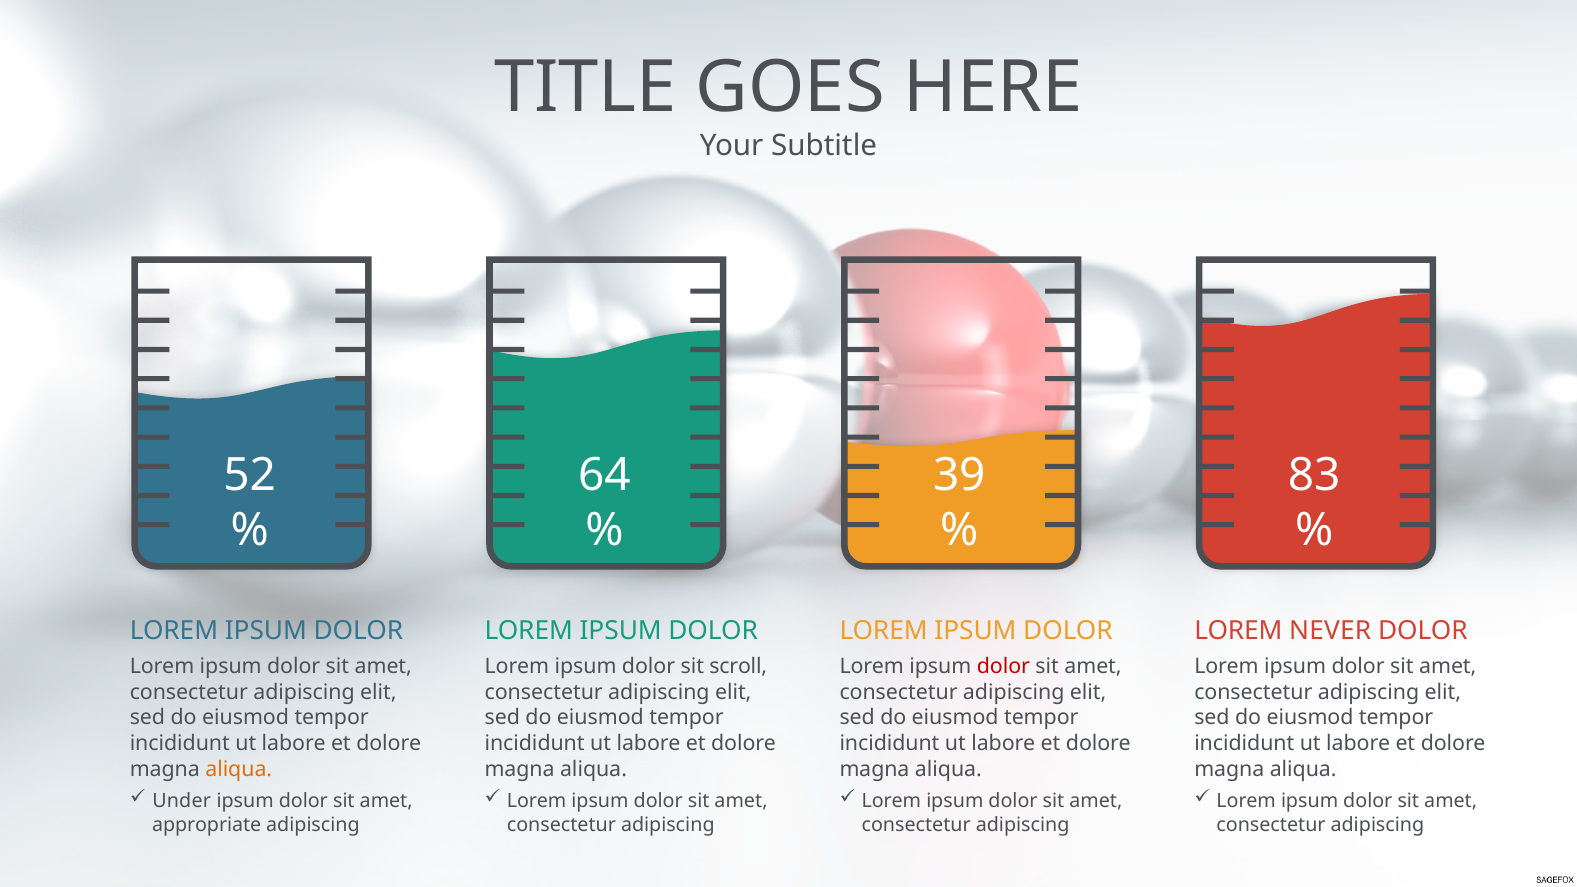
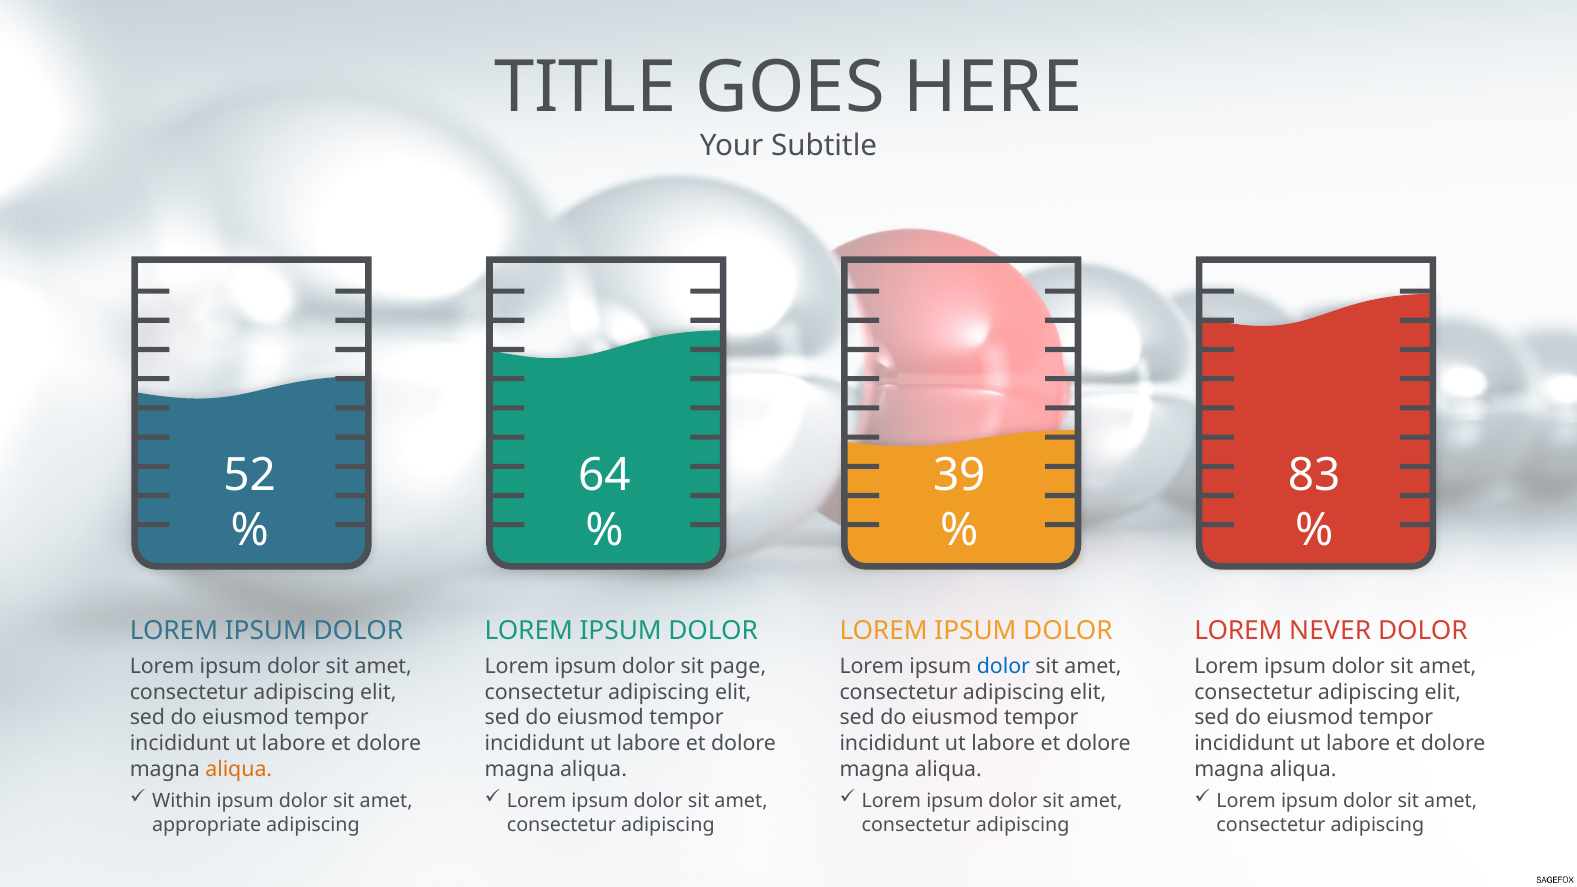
scroll: scroll -> page
dolor at (1003, 666) colour: red -> blue
Under: Under -> Within
